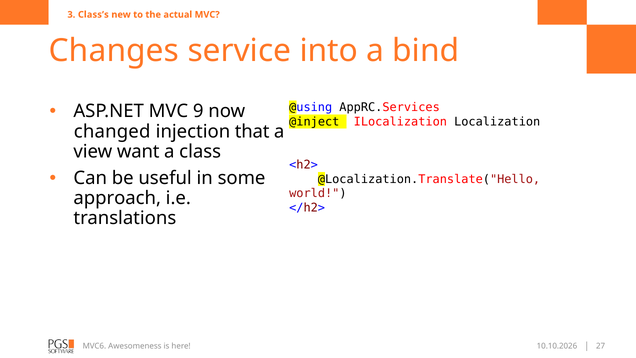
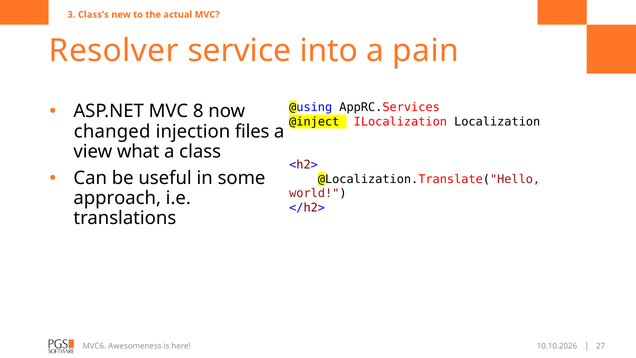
Changes: Changes -> Resolver
bind: bind -> pain
9: 9 -> 8
that: that -> files
want: want -> what
